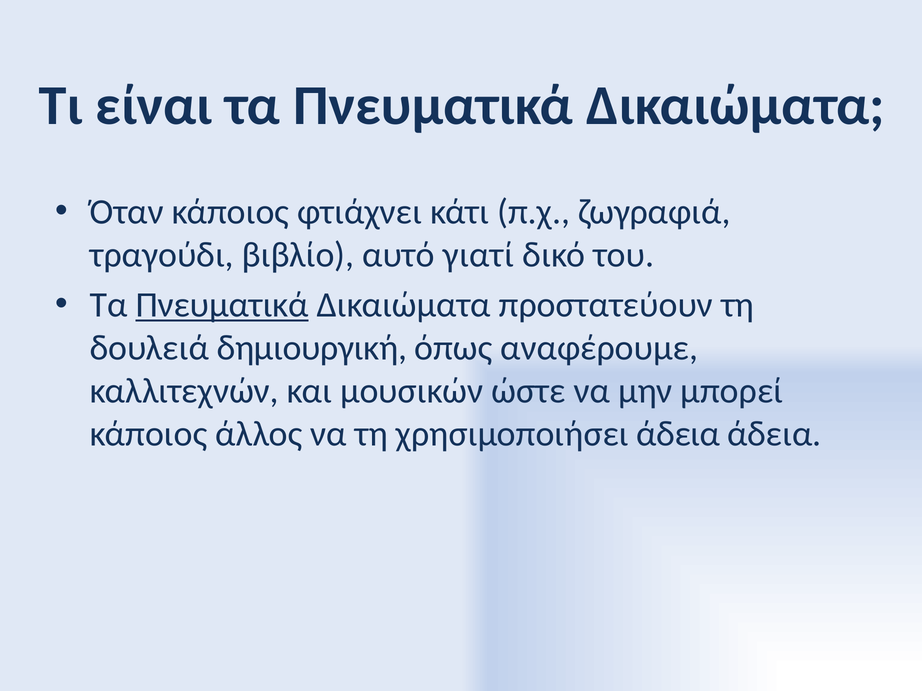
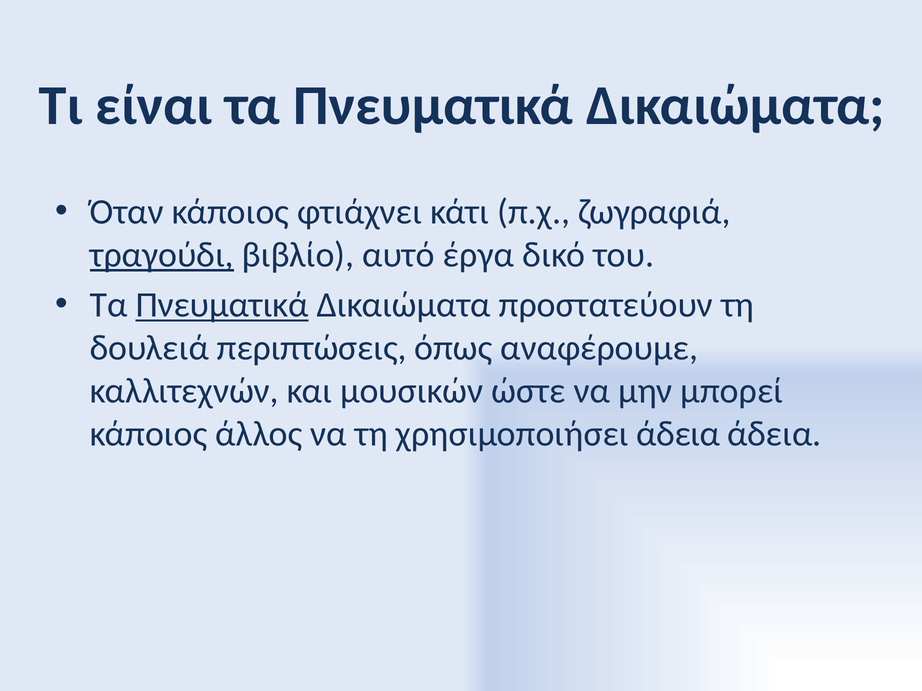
τραγούδι underline: none -> present
γιατί: γιατί -> έργα
δημιουργική: δημιουργική -> περιπτώσεις
